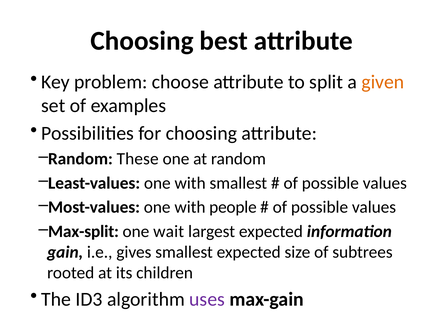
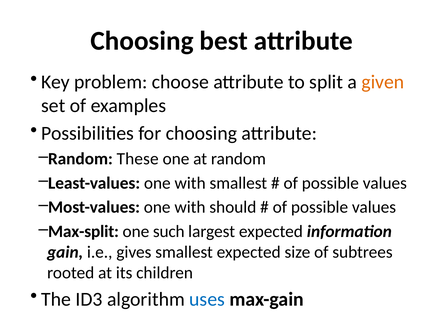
people: people -> should
wait: wait -> such
uses colour: purple -> blue
